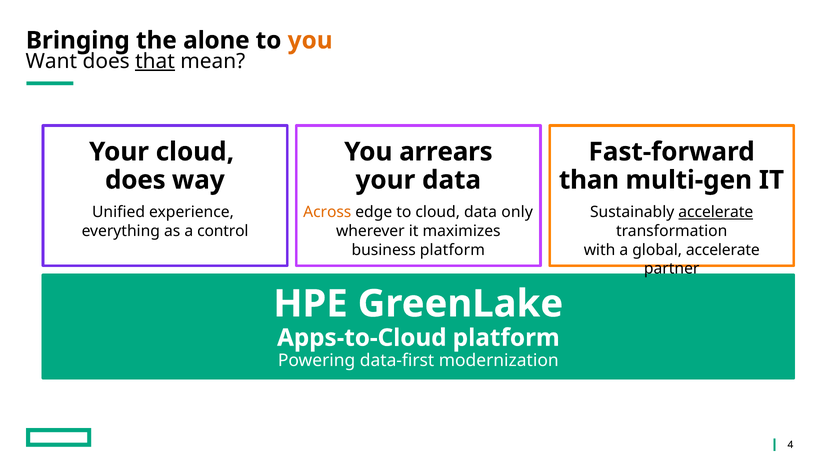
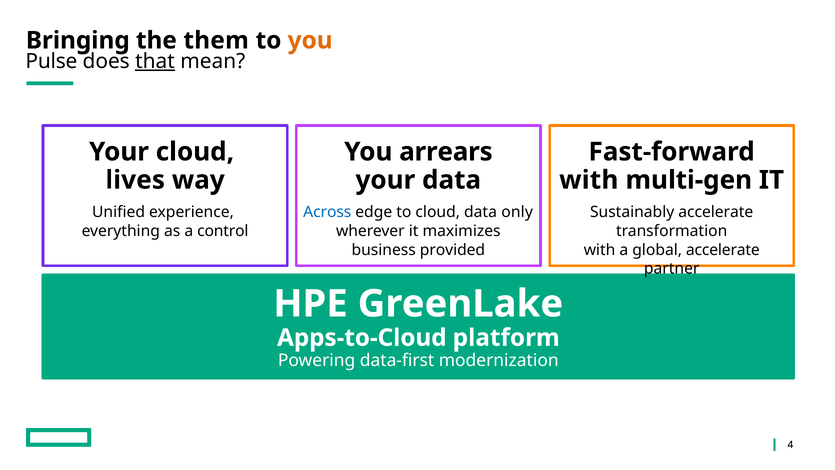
alone: alone -> them
Want: Want -> Pulse
does at (135, 180): does -> lives
than at (589, 180): than -> with
Across colour: orange -> blue
accelerate at (716, 212) underline: present -> none
business platform: platform -> provided
